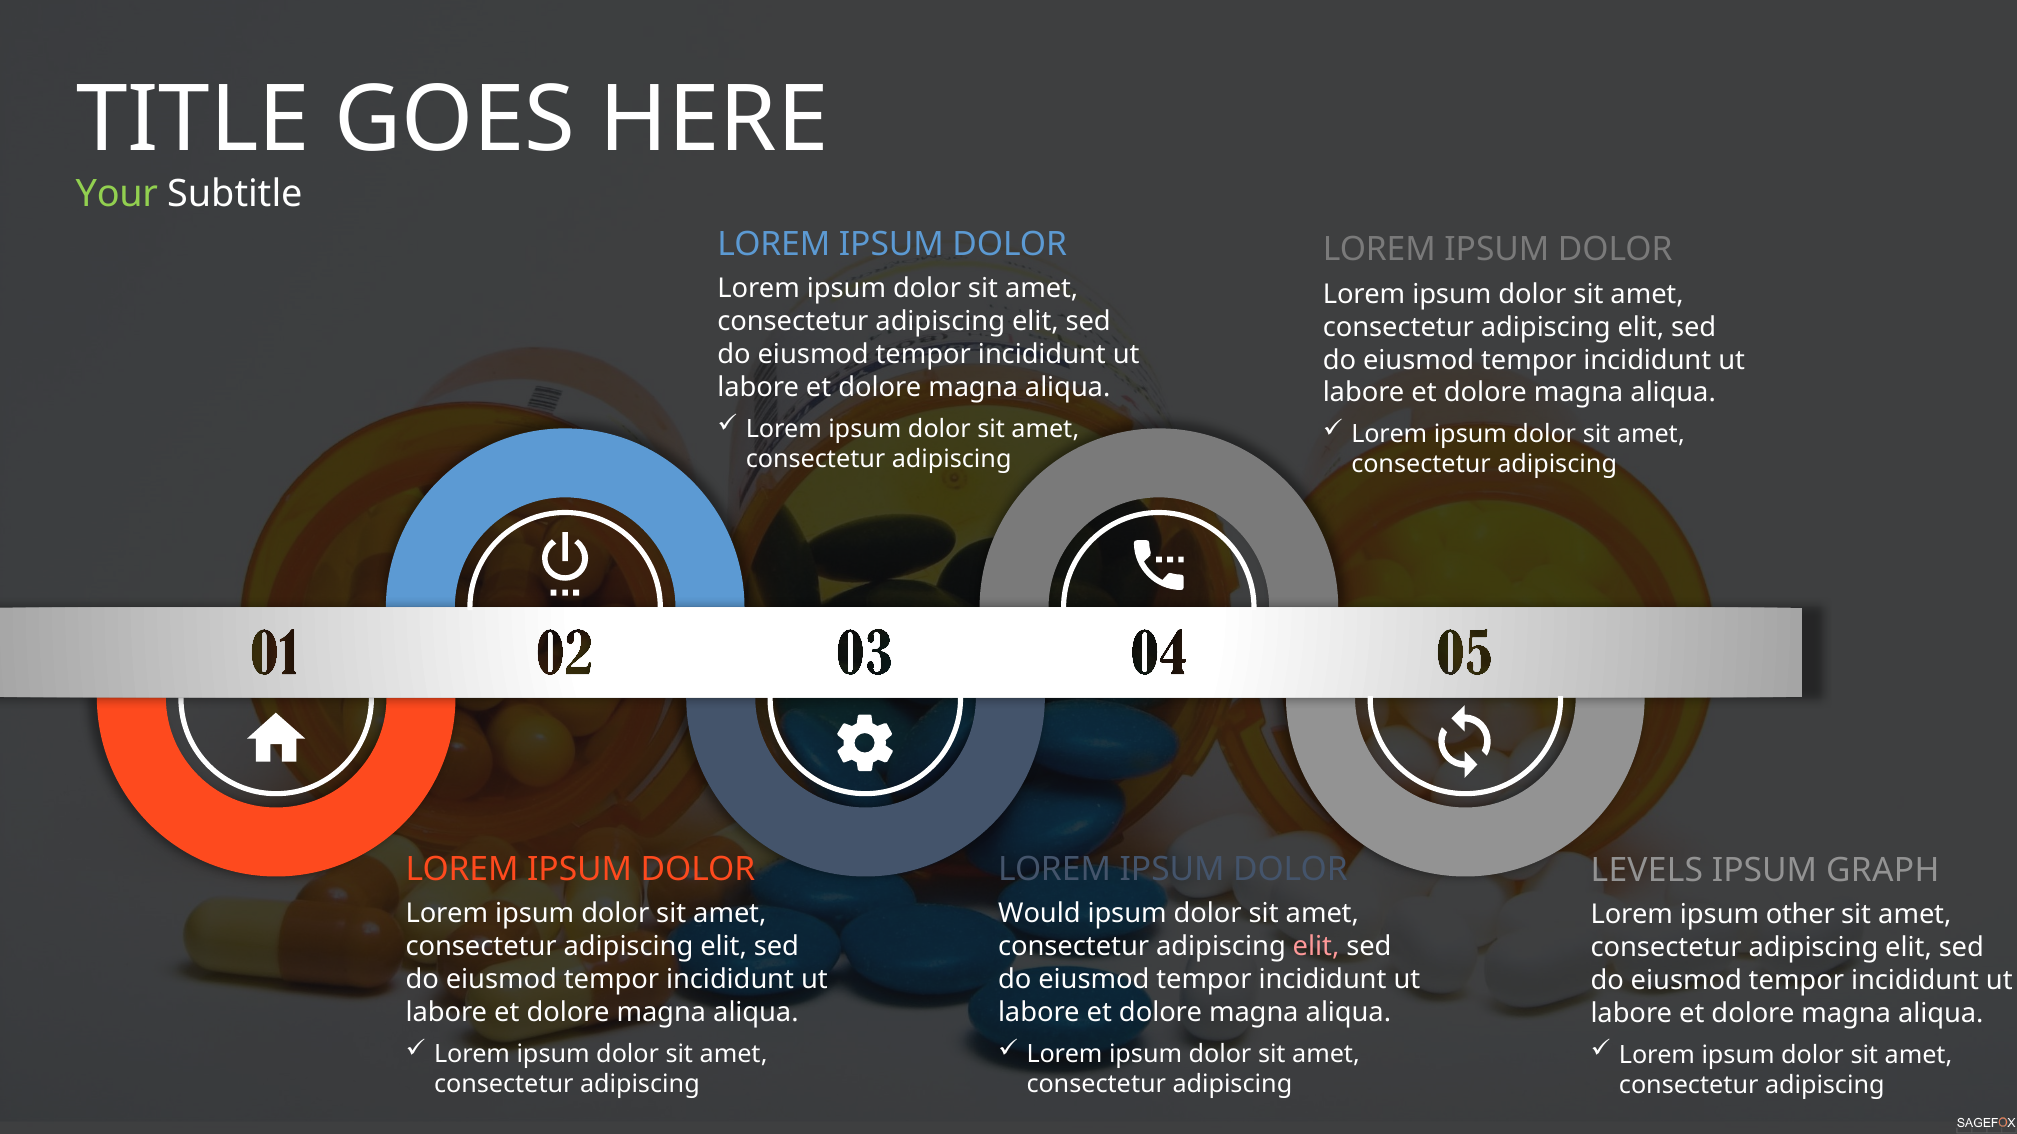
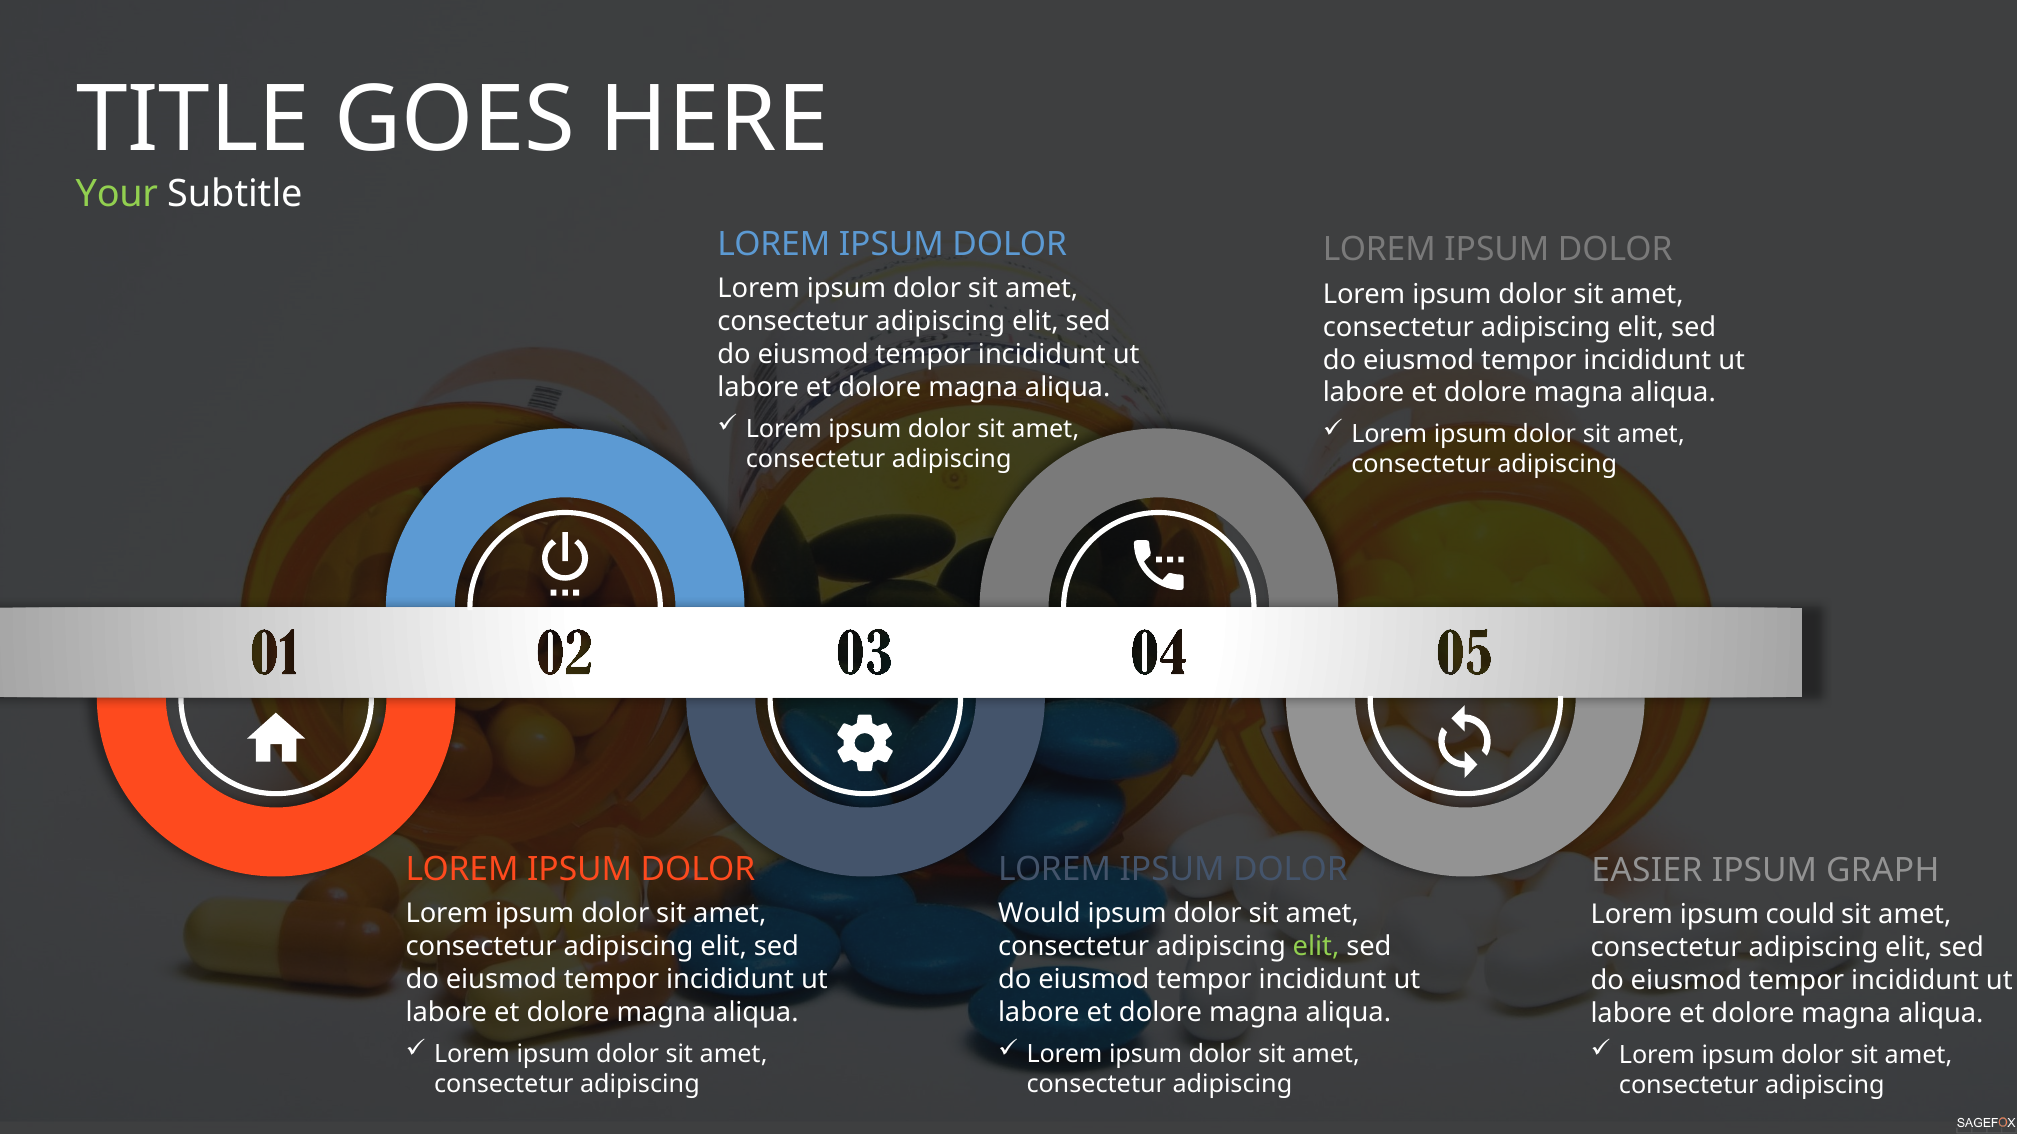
LEVELS: LEVELS -> EASIER
other: other -> could
elit at (1316, 947) colour: pink -> light green
